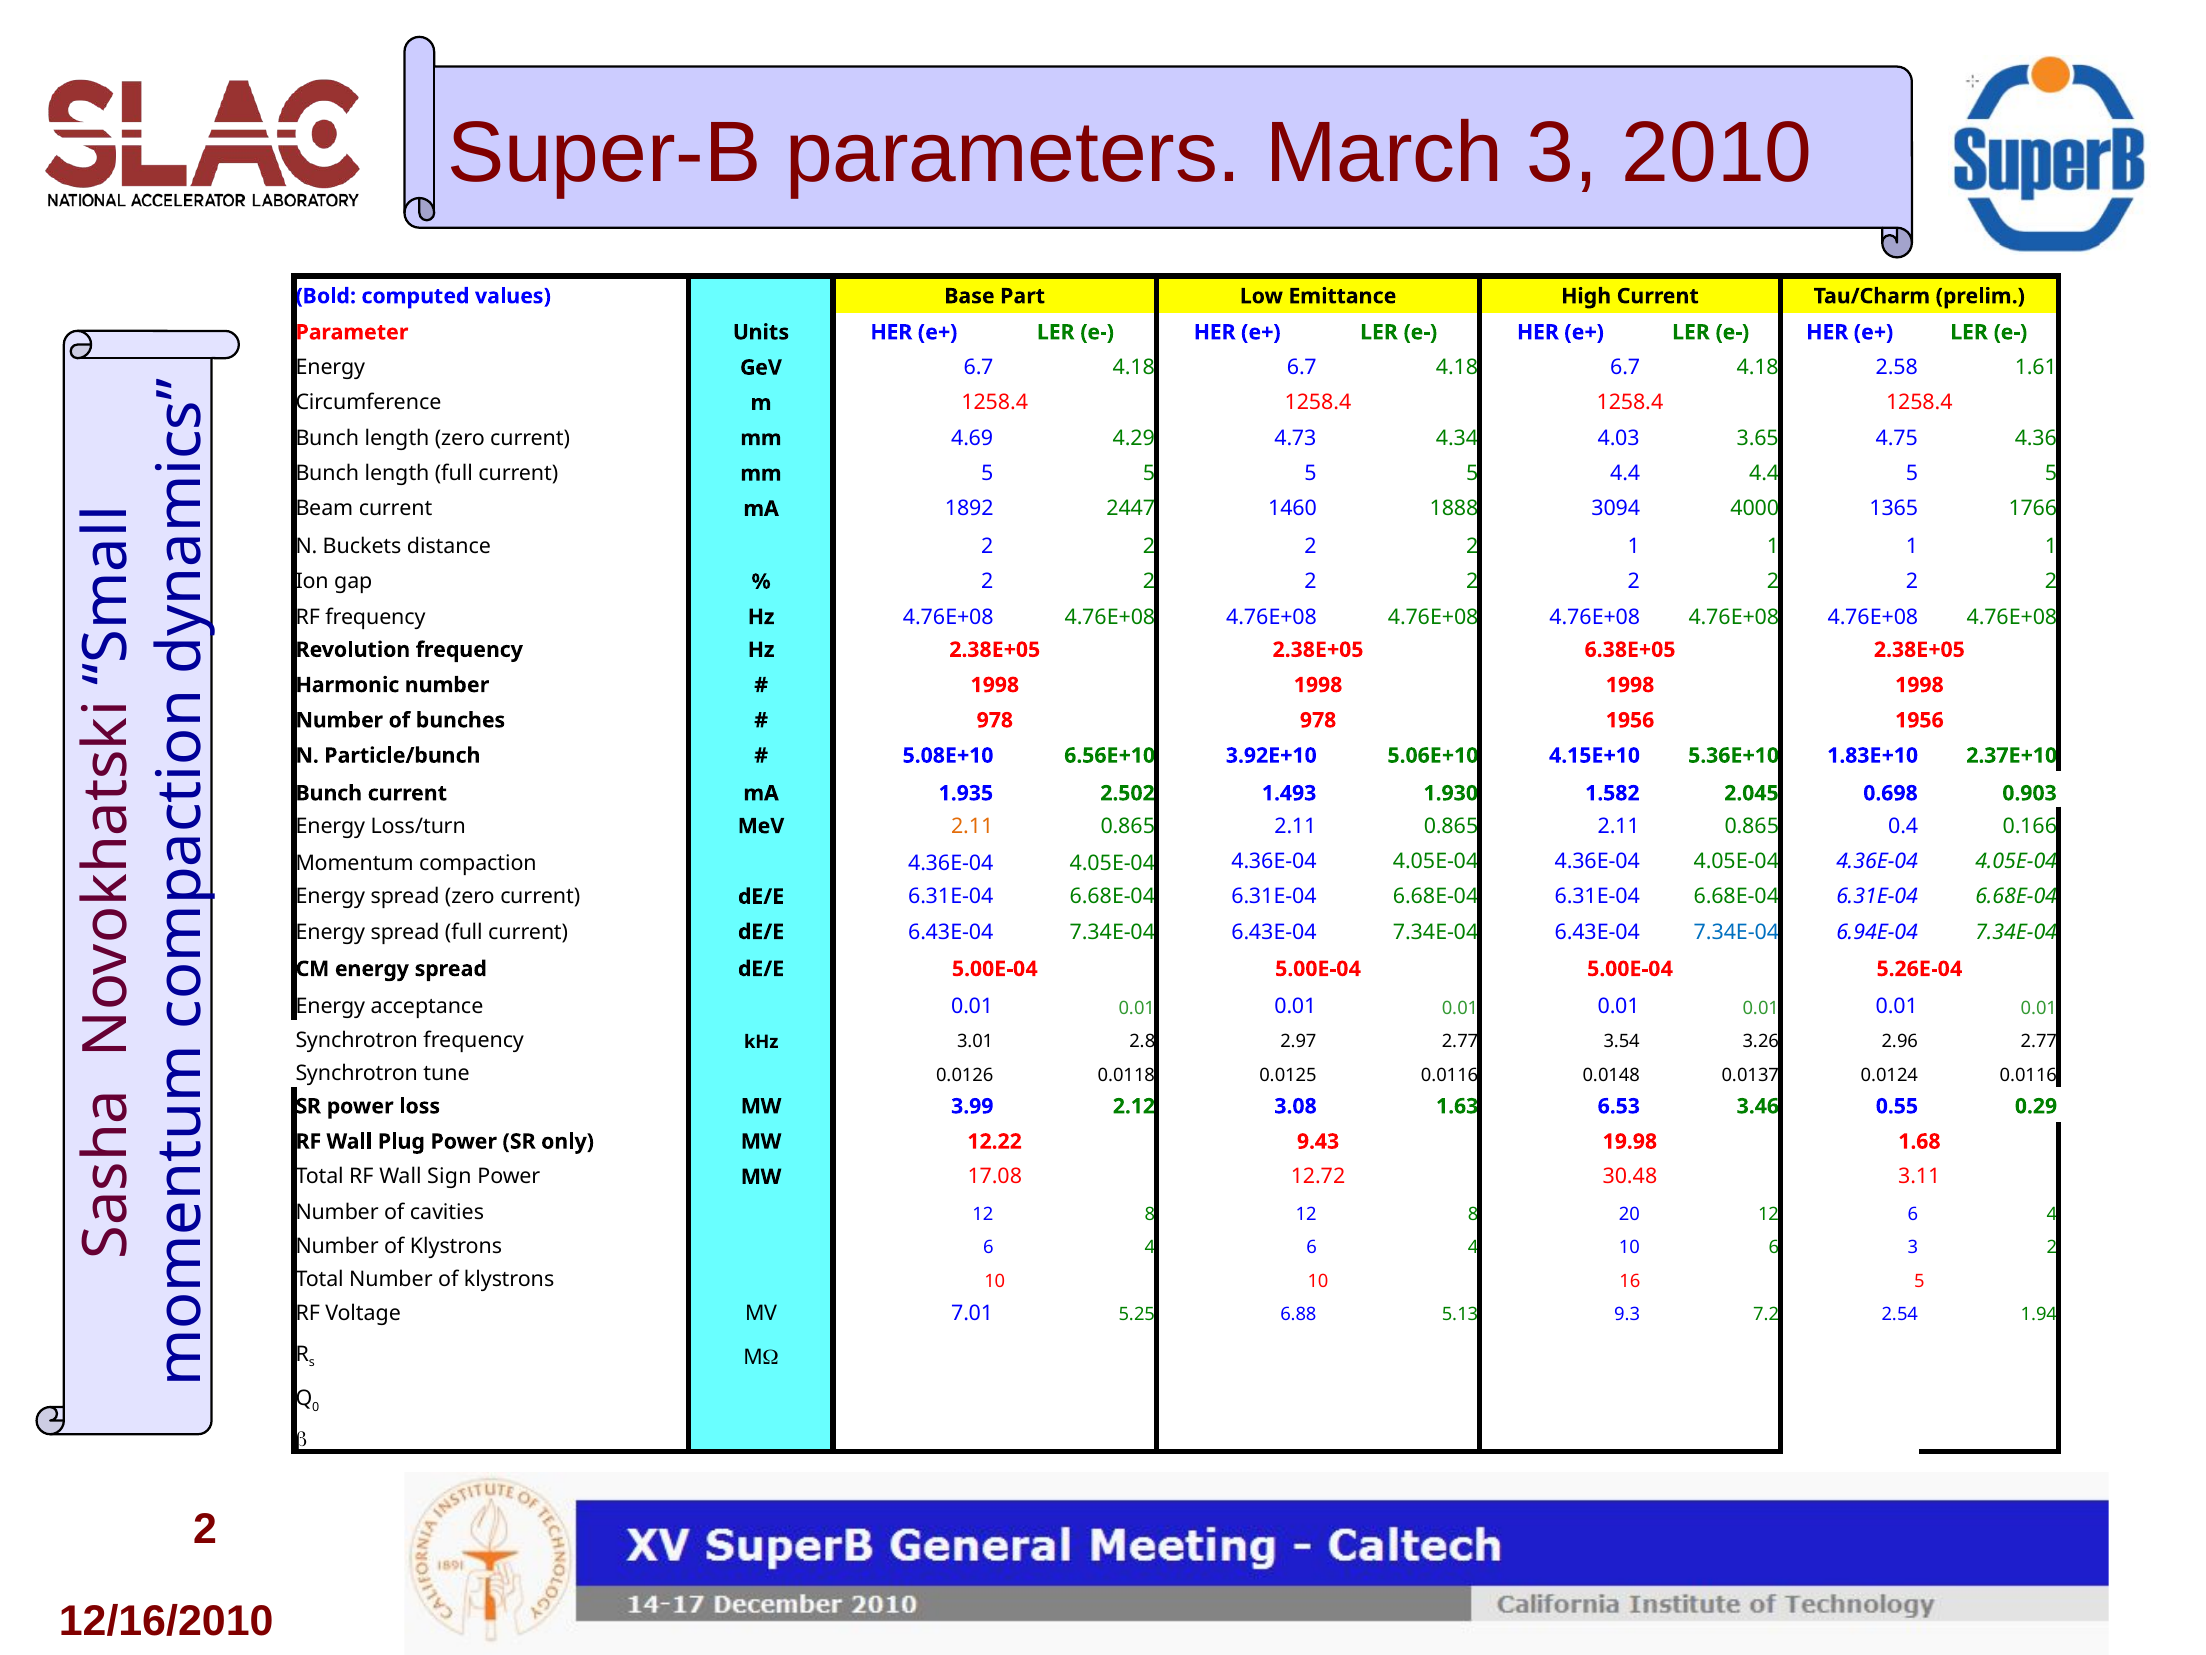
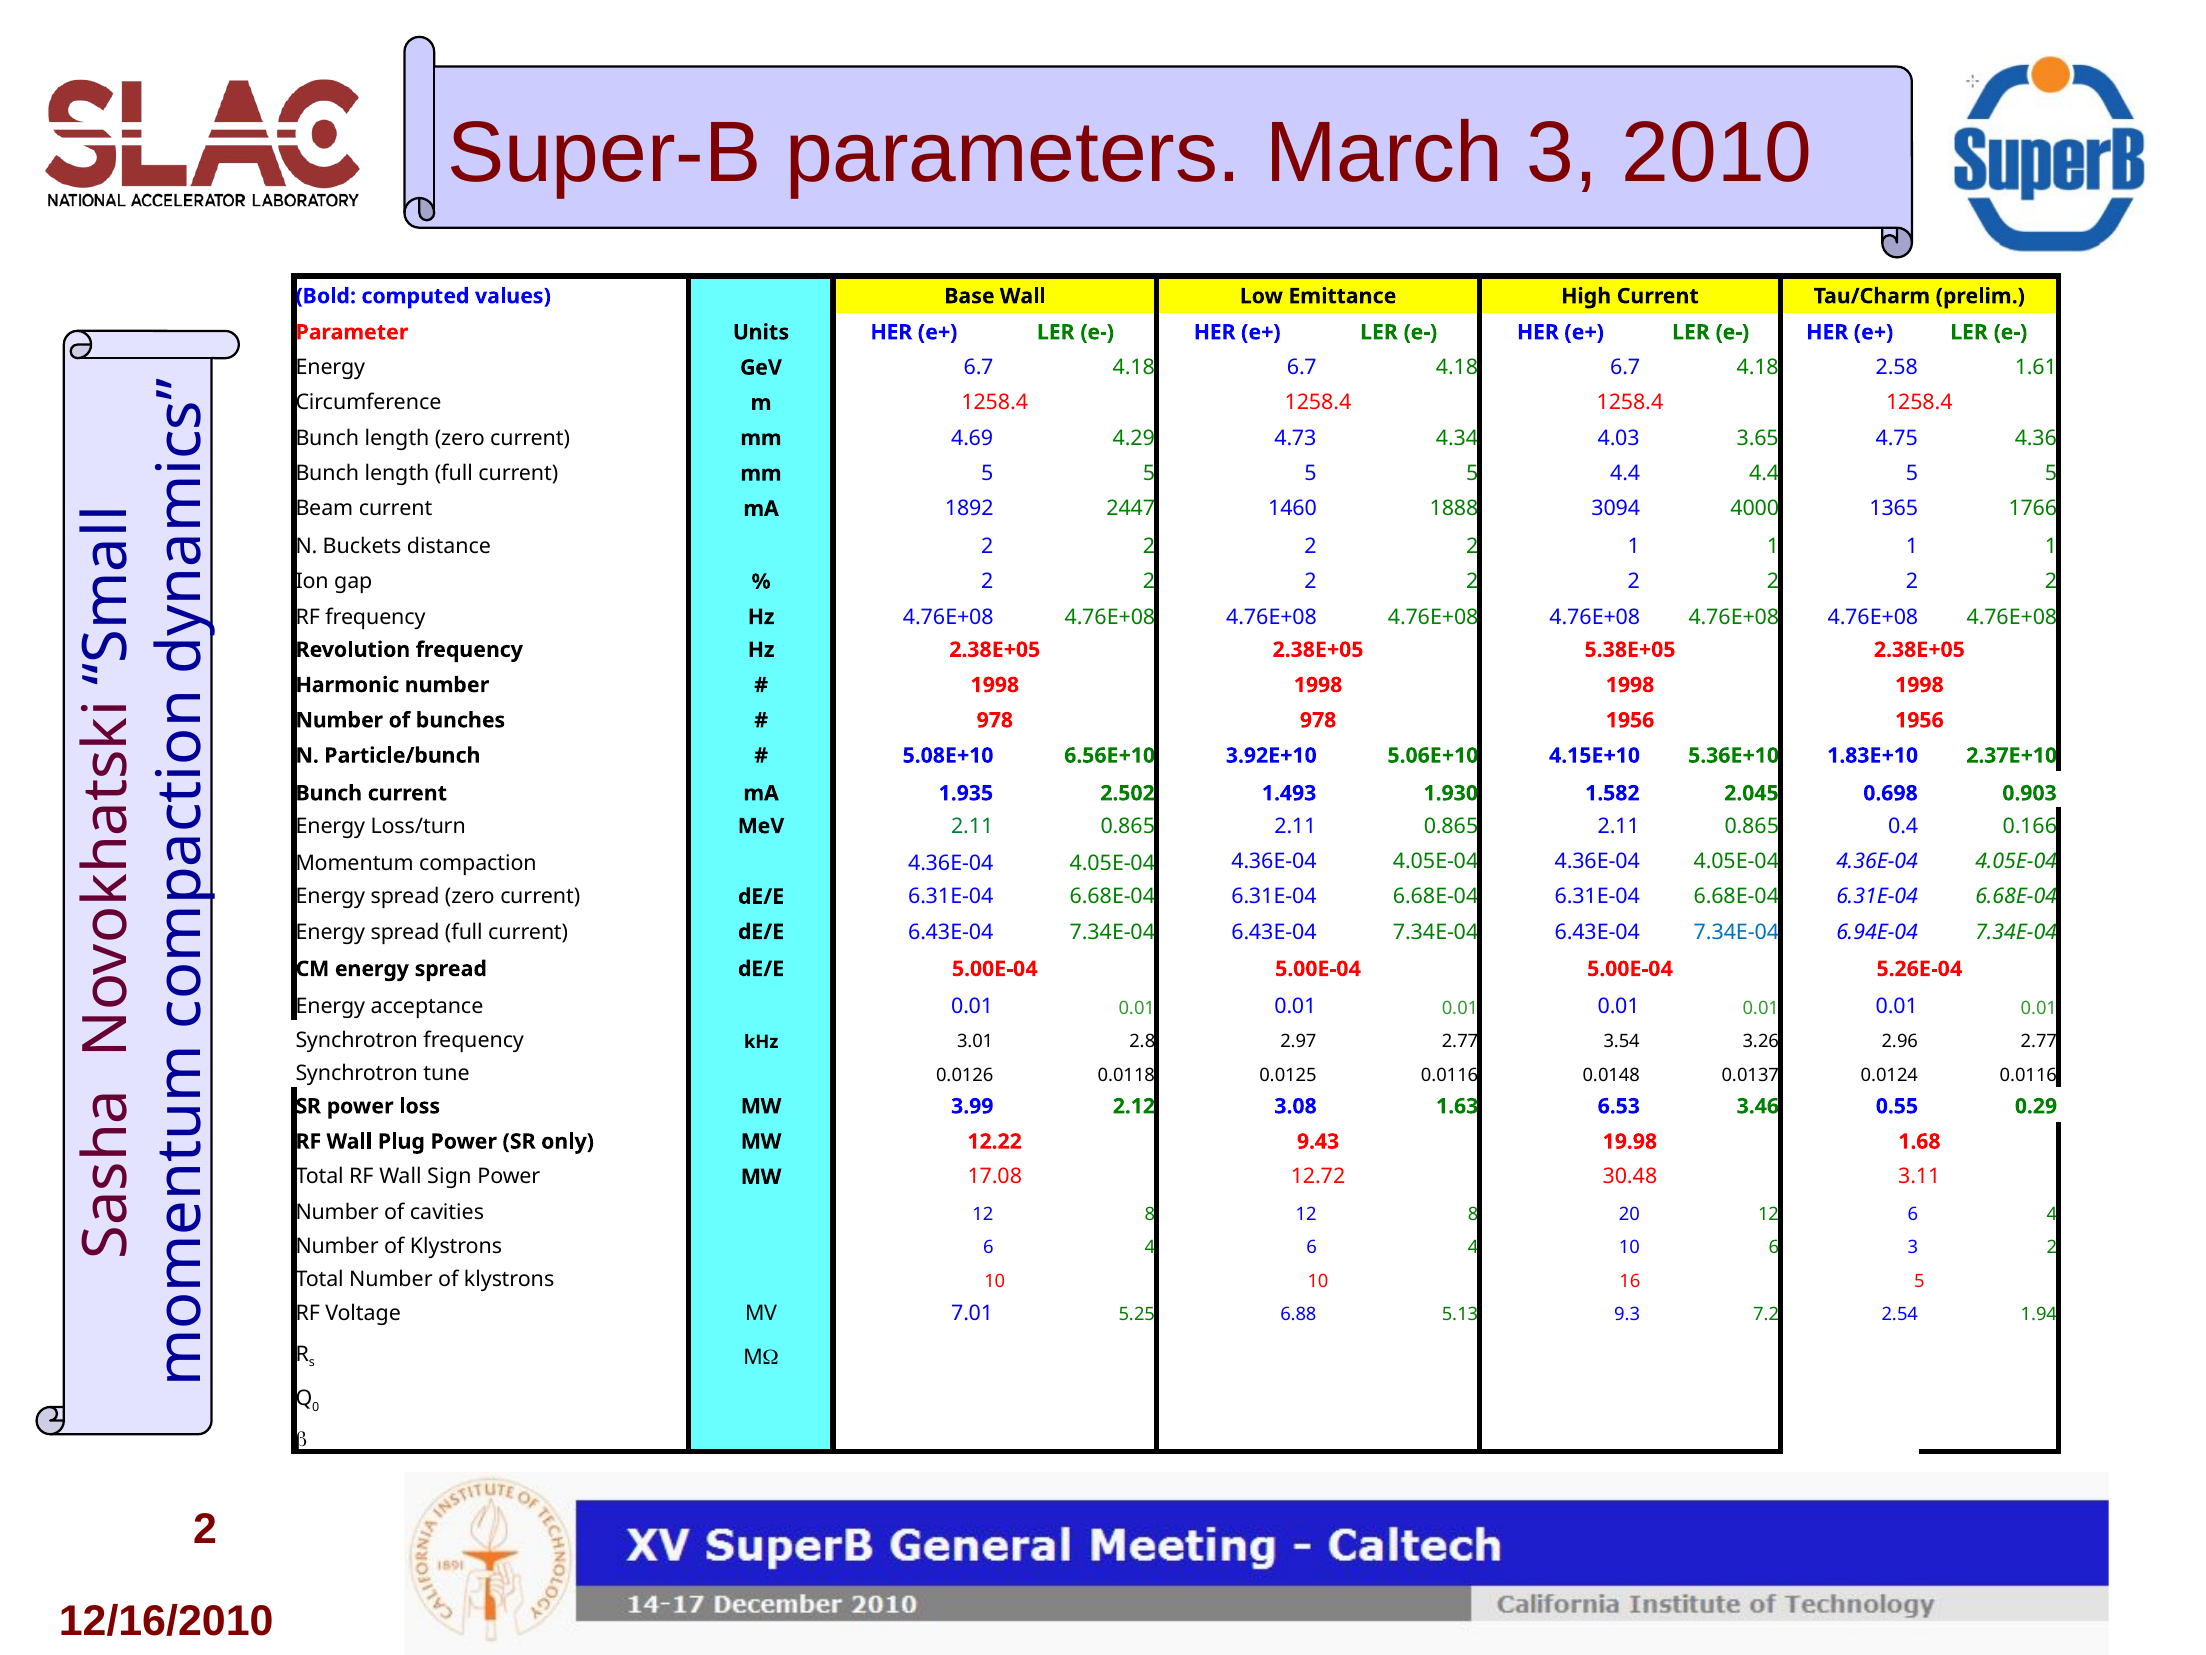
Base Part: Part -> Wall
6.38E+05: 6.38E+05 -> 5.38E+05
2.11 at (972, 826) colour: orange -> green
